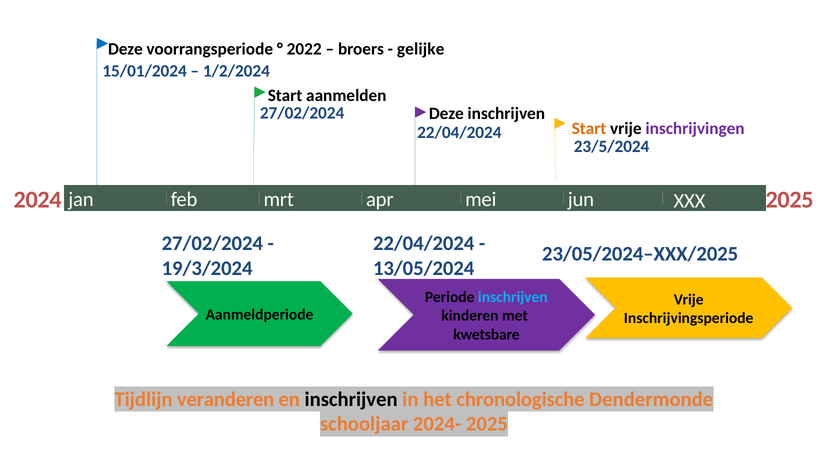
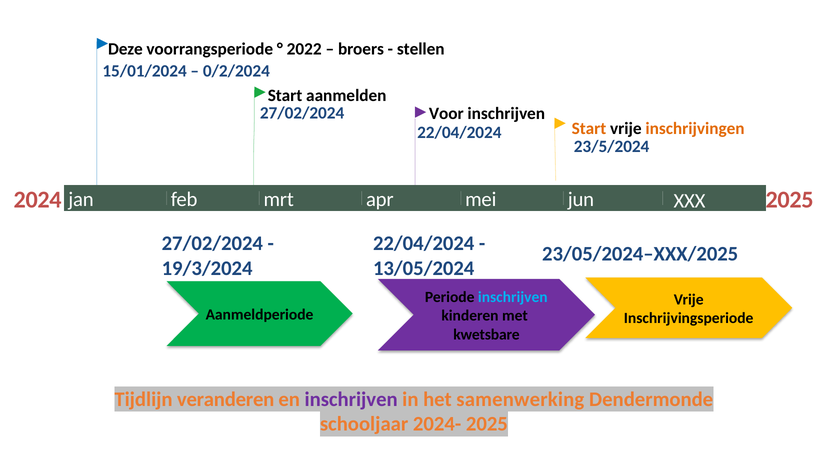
gelijke: gelijke -> stellen
1/2/2024: 1/2/2024 -> 0/2/2024
27/02/2024 Deze: Deze -> Voor
inschrijvingen colour: purple -> orange
inschrijven at (351, 399) colour: black -> purple
chronologische: chronologische -> samenwerking
